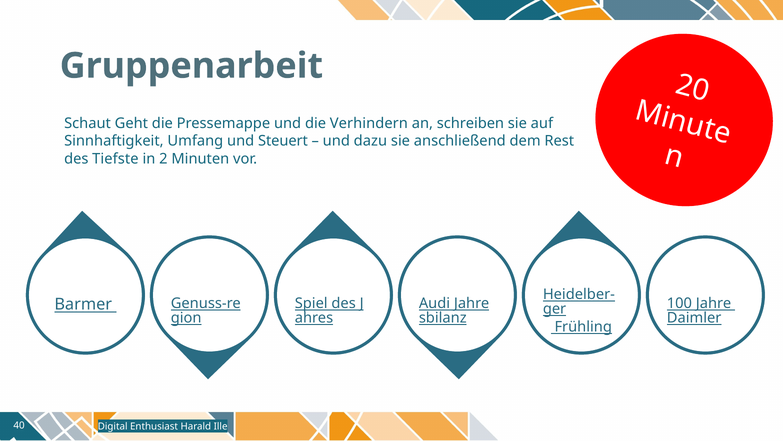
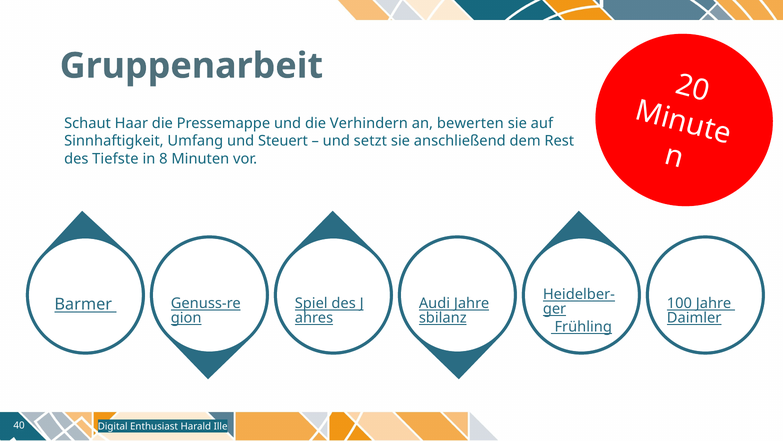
Geht: Geht -> Haar
schreiben: schreiben -> bewerten
dazu: dazu -> setzt
in 2: 2 -> 8
